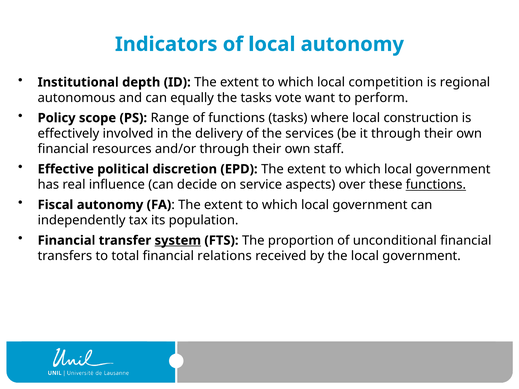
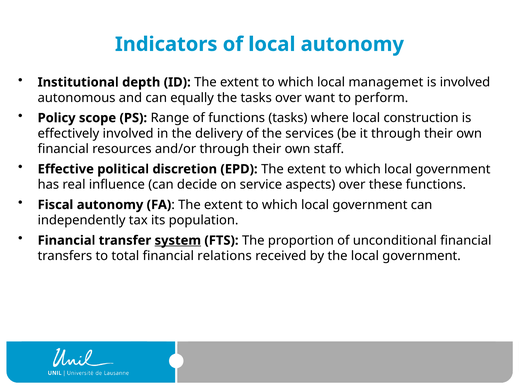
competition: competition -> managemet
is regional: regional -> involved
tasks vote: vote -> over
functions at (436, 185) underline: present -> none
